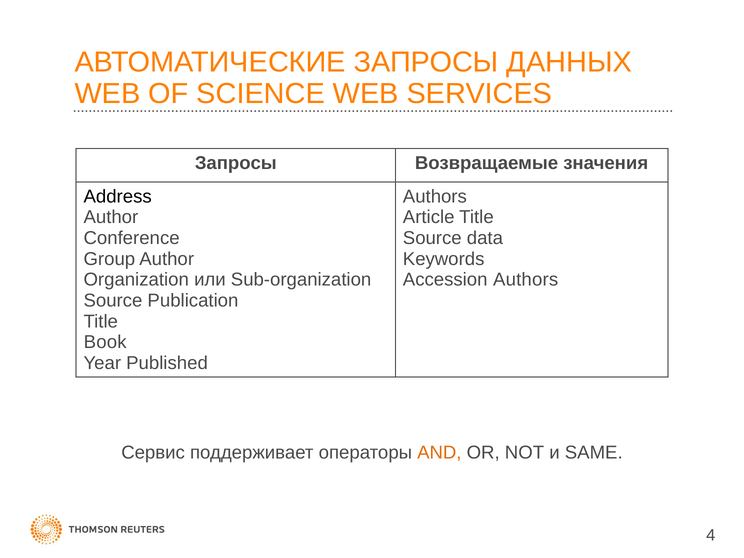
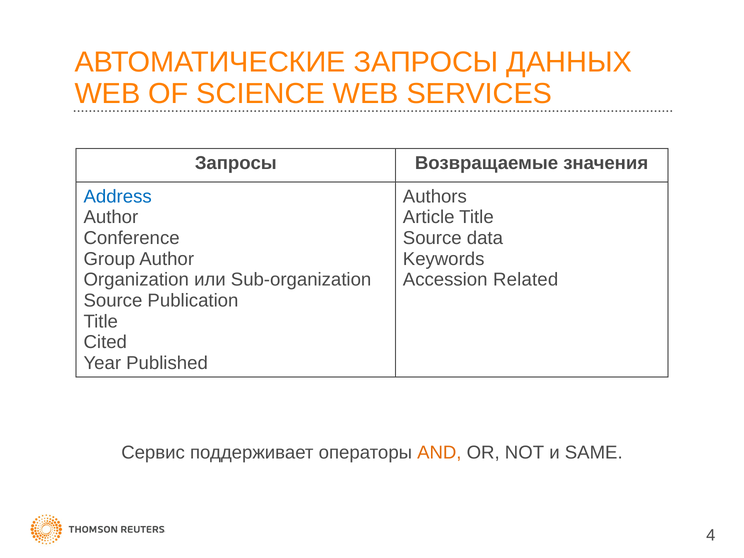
Address colour: black -> blue
Accession Authors: Authors -> Related
Book: Book -> Cited
